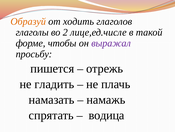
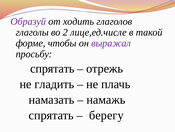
Образуй colour: orange -> purple
пишется at (52, 68): пишется -> спрятать
водица: водица -> берегу
